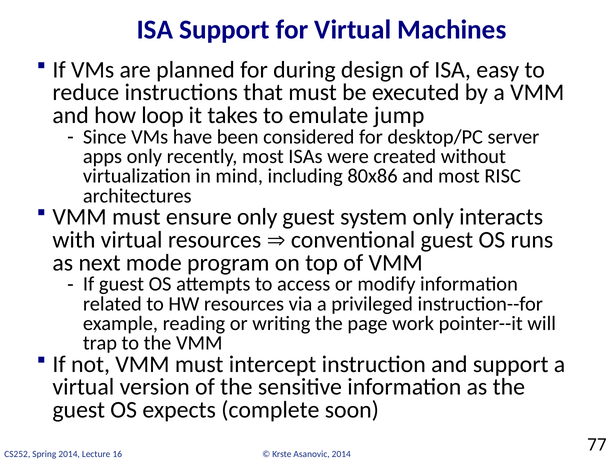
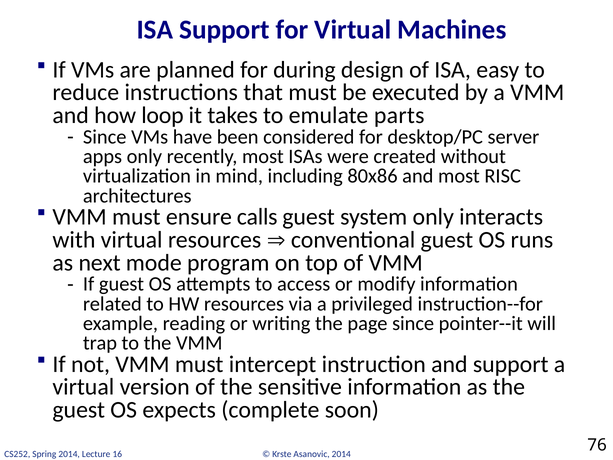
jump: jump -> parts
ensure only: only -> calls
page work: work -> since
77: 77 -> 76
